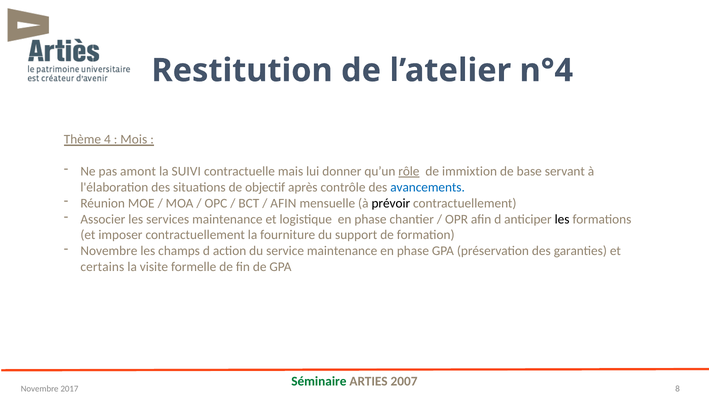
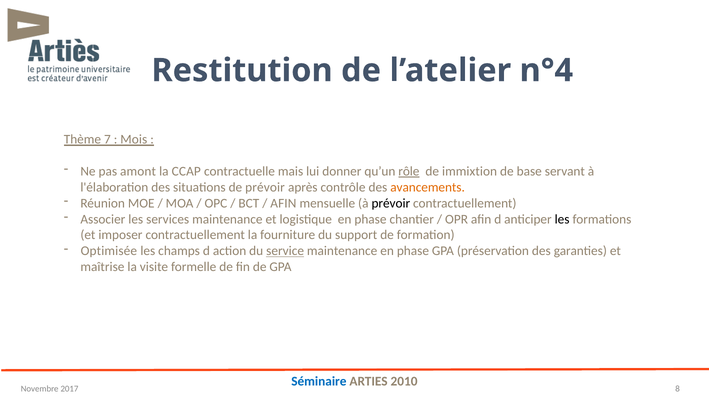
4: 4 -> 7
SUIVI: SUIVI -> CCAP
de objectif: objectif -> prévoir
avancements colour: blue -> orange
Novembre at (109, 251): Novembre -> Optimisée
service underline: none -> present
certains: certains -> maîtrise
Séminaire colour: green -> blue
2007: 2007 -> 2010
